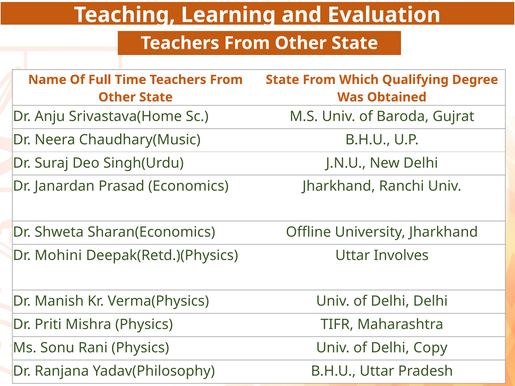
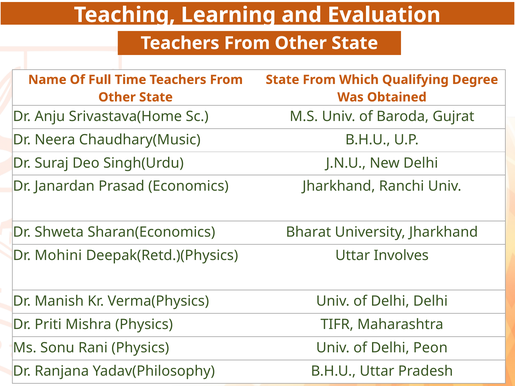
Offline: Offline -> Bharat
Copy: Copy -> Peon
